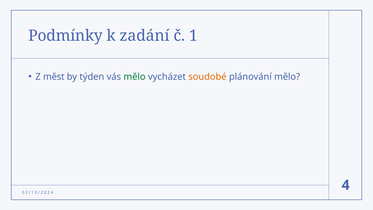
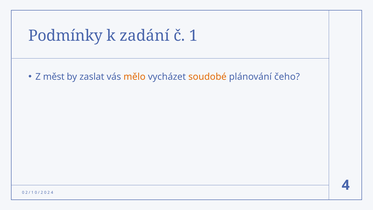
týden: týden -> zaslat
mělo at (135, 77) colour: green -> orange
plánování mělo: mělo -> čeho
